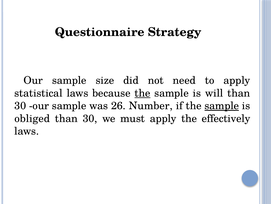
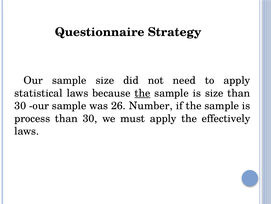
is will: will -> size
sample at (222, 105) underline: present -> none
obliged: obliged -> process
